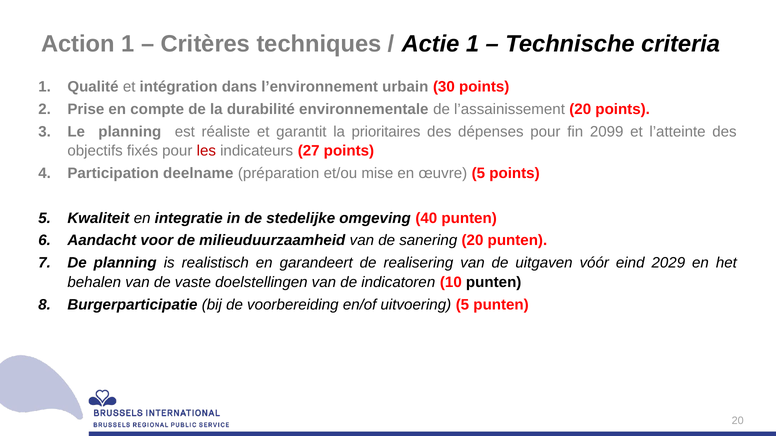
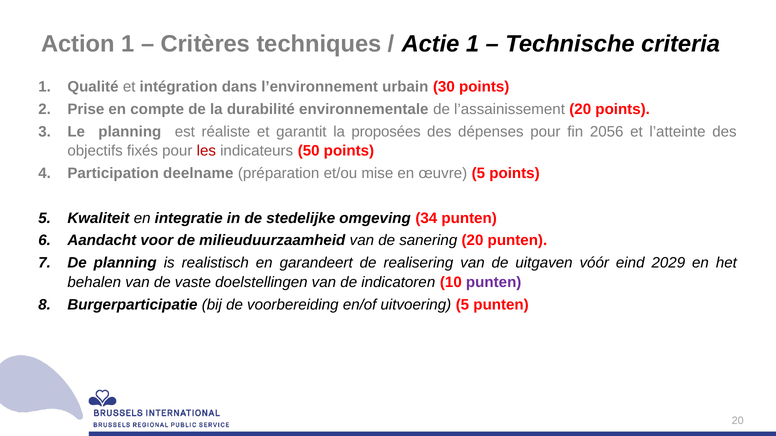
prioritaires: prioritaires -> proposées
2099: 2099 -> 2056
27: 27 -> 50
40: 40 -> 34
punten at (494, 283) colour: black -> purple
